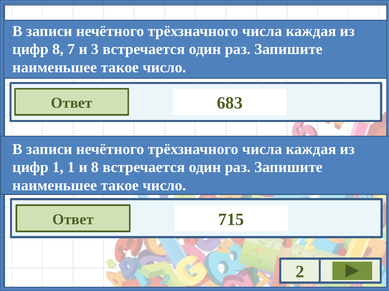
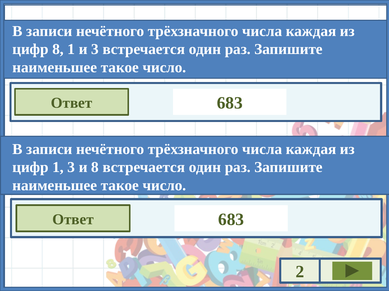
8 7: 7 -> 1
1 1: 1 -> 3
715 at (231, 220): 715 -> 683
